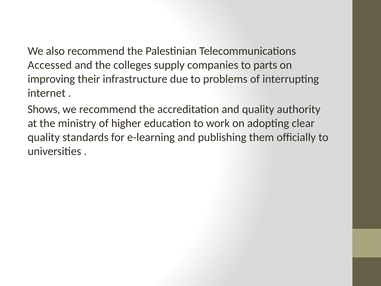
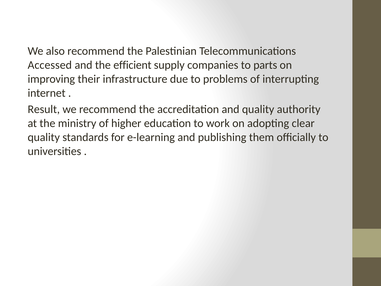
colleges: colleges -> efficient
Shows: Shows -> Result
